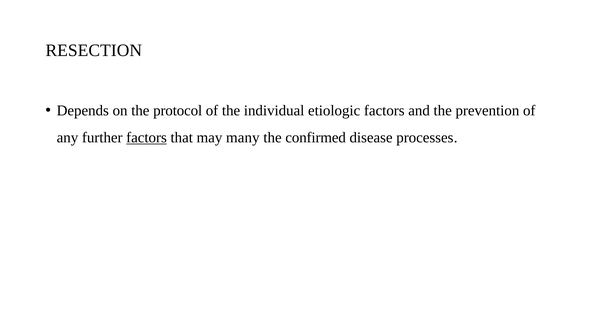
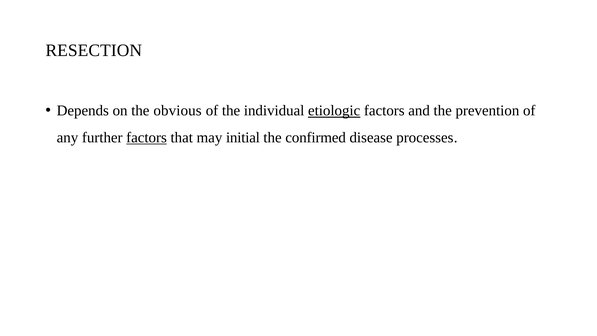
protocol: protocol -> obvious
etiologic underline: none -> present
many: many -> initial
